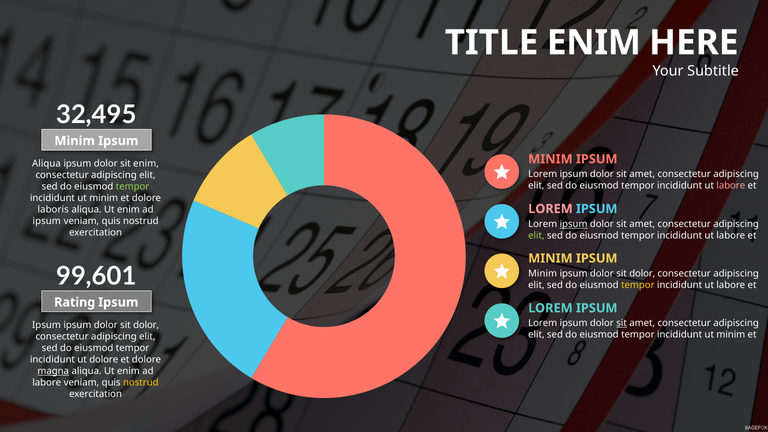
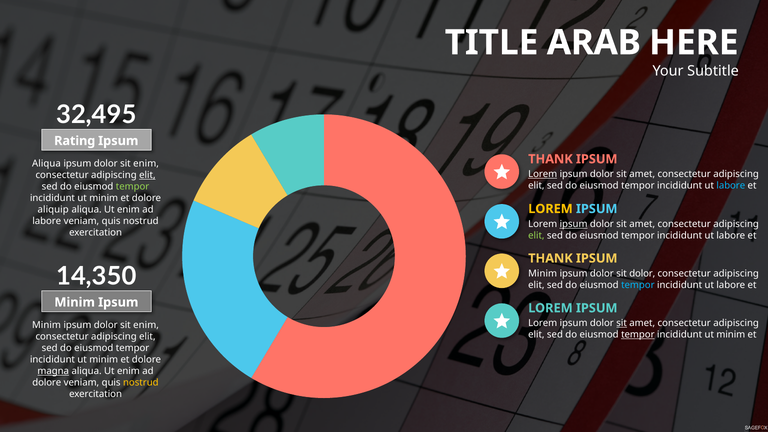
TITLE ENIM: ENIM -> ARAB
Minim at (75, 141): Minim -> Rating
MINIM at (550, 159): MINIM -> THANK
Lorem at (543, 174) underline: none -> present
elit at (147, 175) underline: none -> present
labore at (731, 186) colour: pink -> light blue
LOREM at (550, 209) colour: pink -> yellow
laboris: laboris -> aliquip
ipsum at (47, 221): ipsum -> labore
MINIM at (550, 258): MINIM -> THANK
99,601: 99,601 -> 14,350
tempor at (638, 285) colour: yellow -> light blue
Rating at (75, 302): Rating -> Minim
Ipsum at (47, 325): Ipsum -> Minim
dolor at (146, 325): dolor -> enim
tempor at (638, 335) underline: none -> present
dolore at (104, 360): dolore -> minim
labore at (47, 383): labore -> dolore
